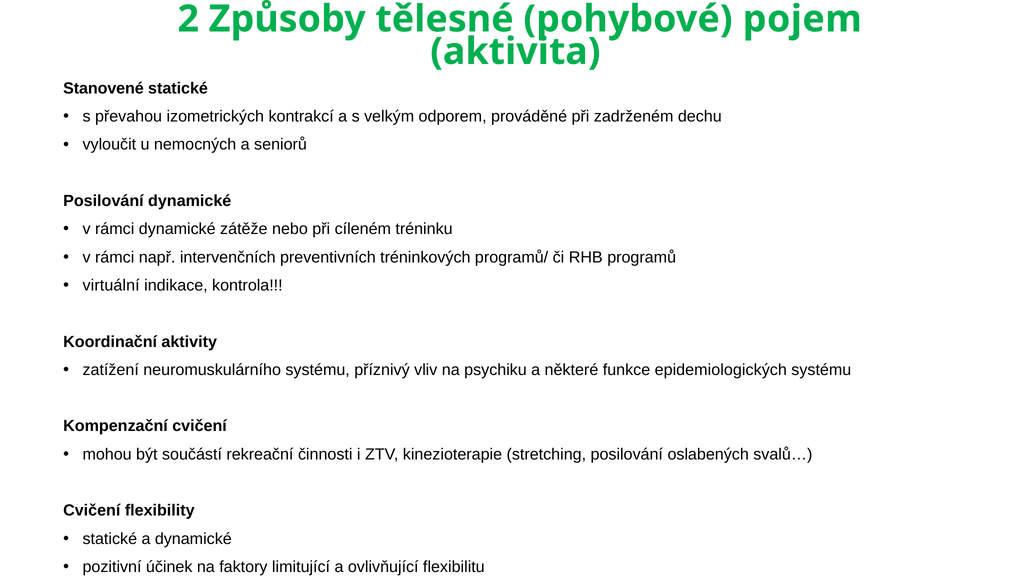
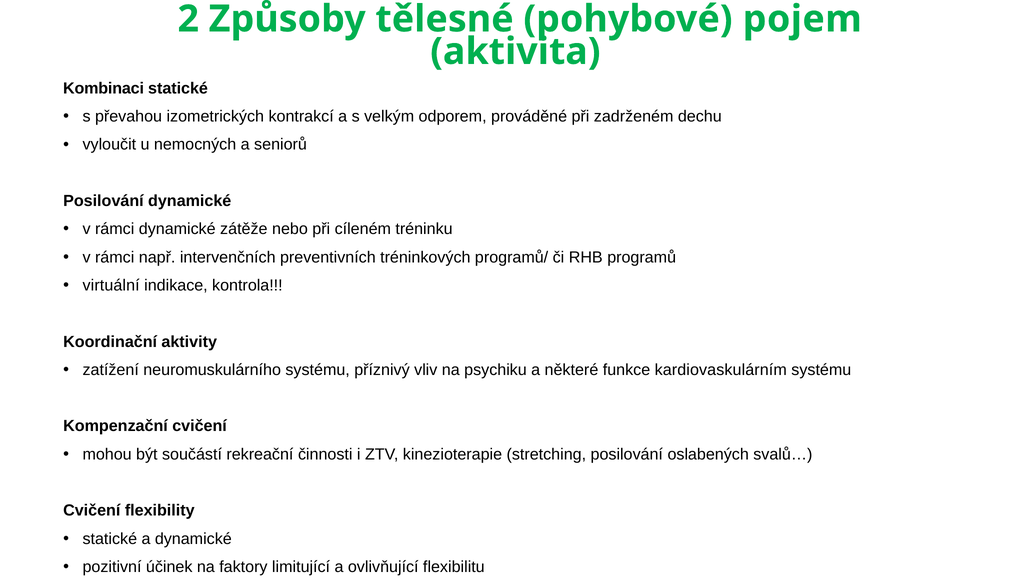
Stanovené: Stanovené -> Kombinaci
epidemiologických: epidemiologických -> kardiovaskulárním
